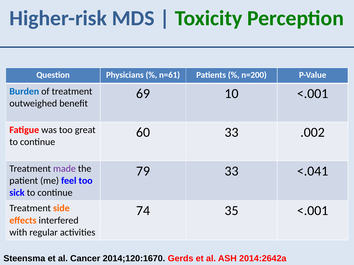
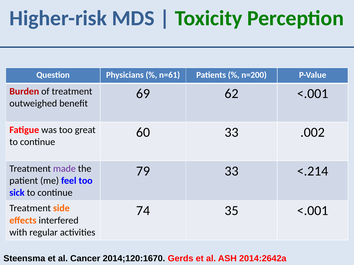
Burden colour: blue -> red
10: 10 -> 62
<.041: <.041 -> <.214
